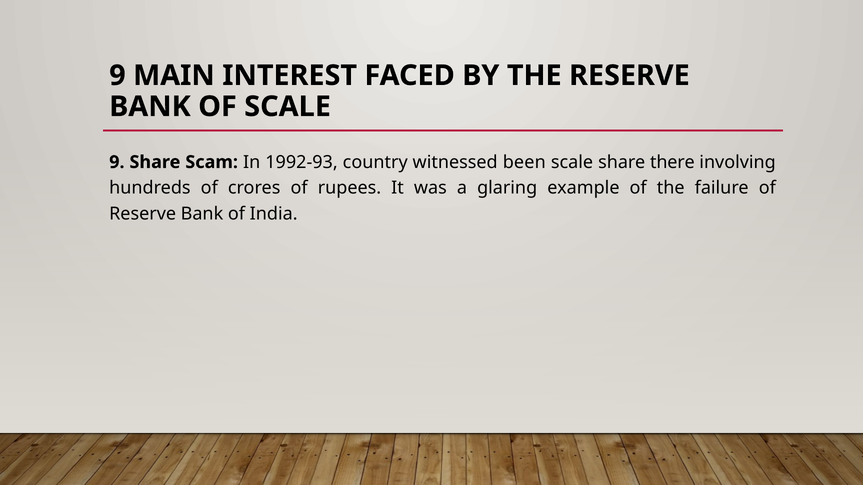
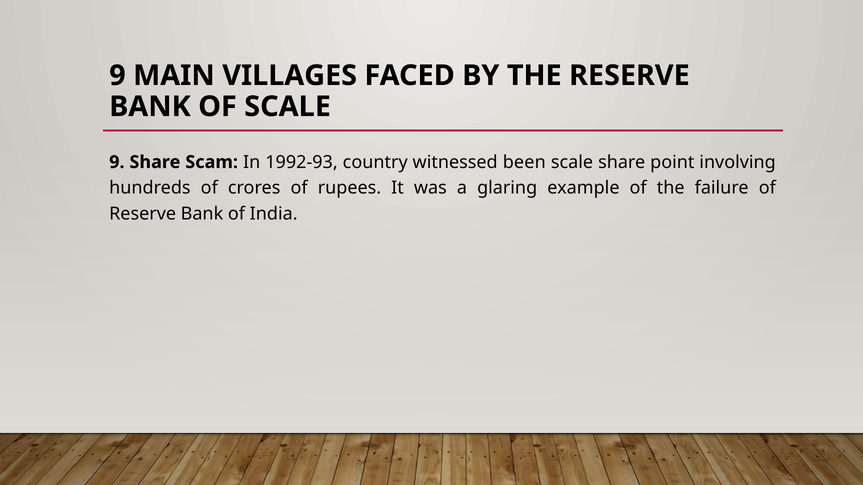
INTEREST: INTEREST -> VILLAGES
there: there -> point
